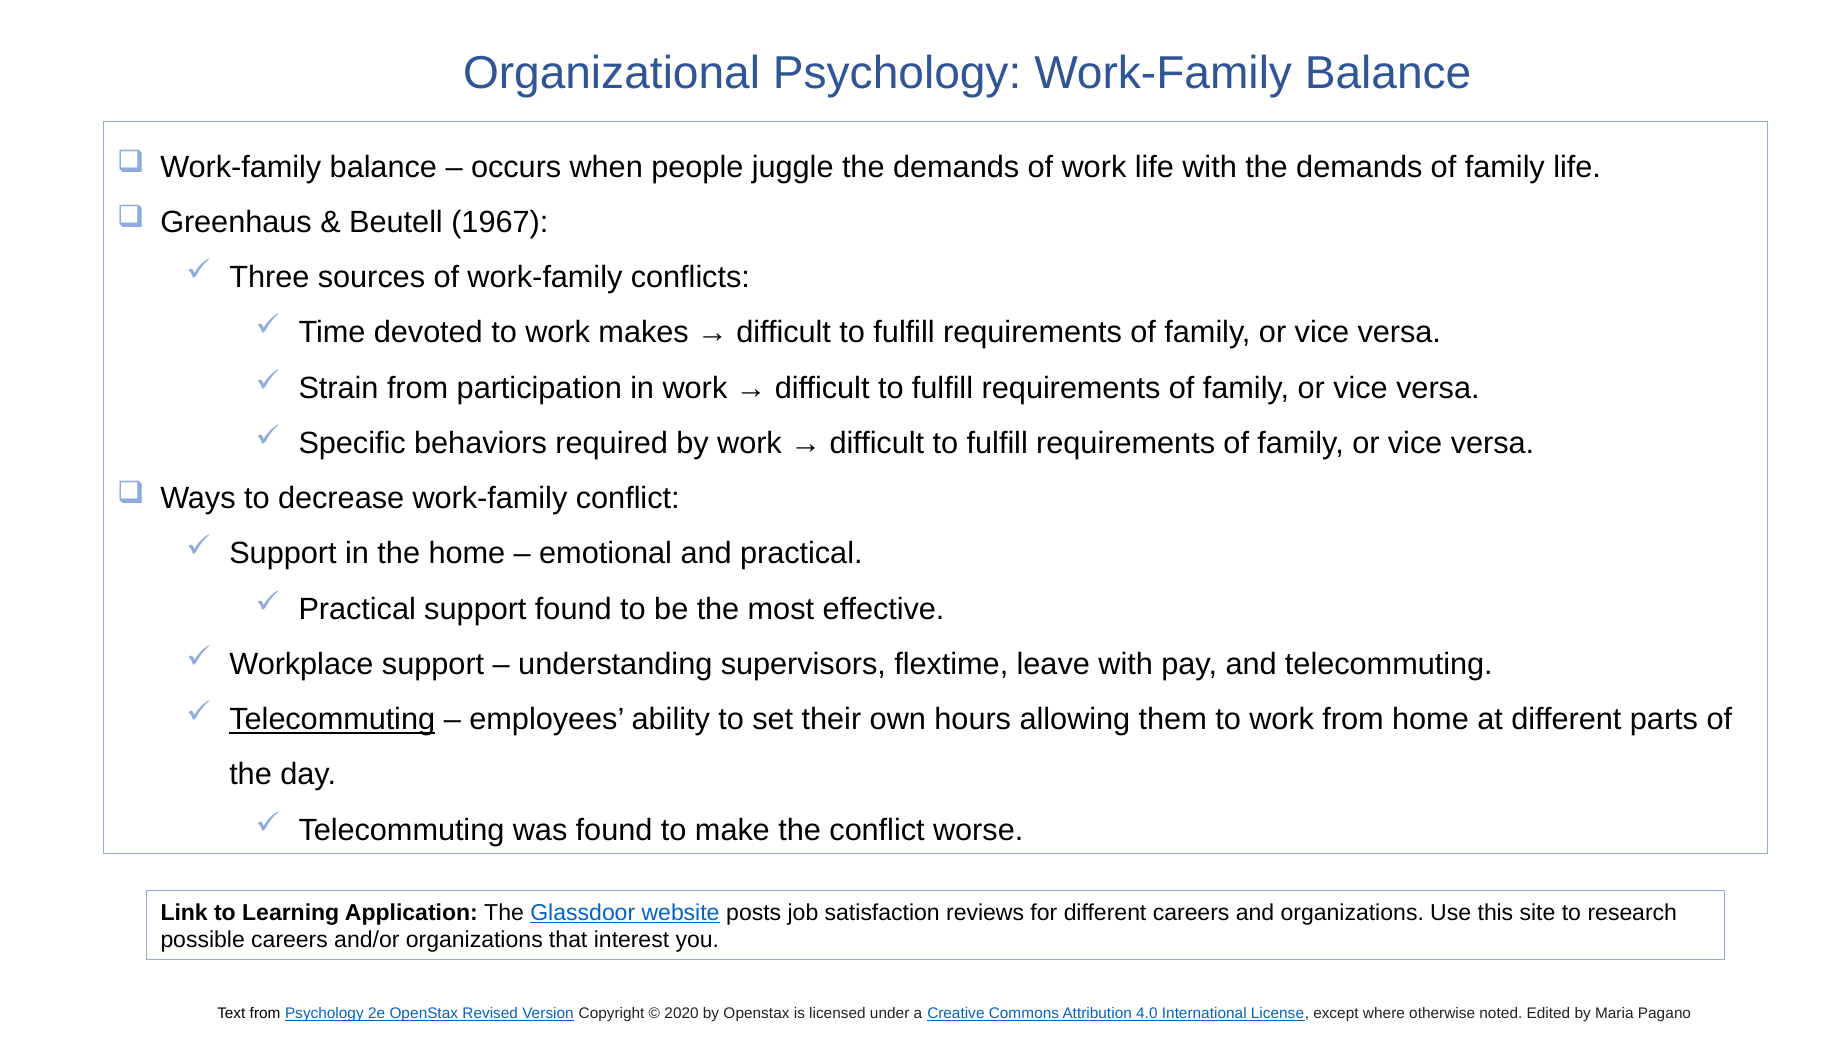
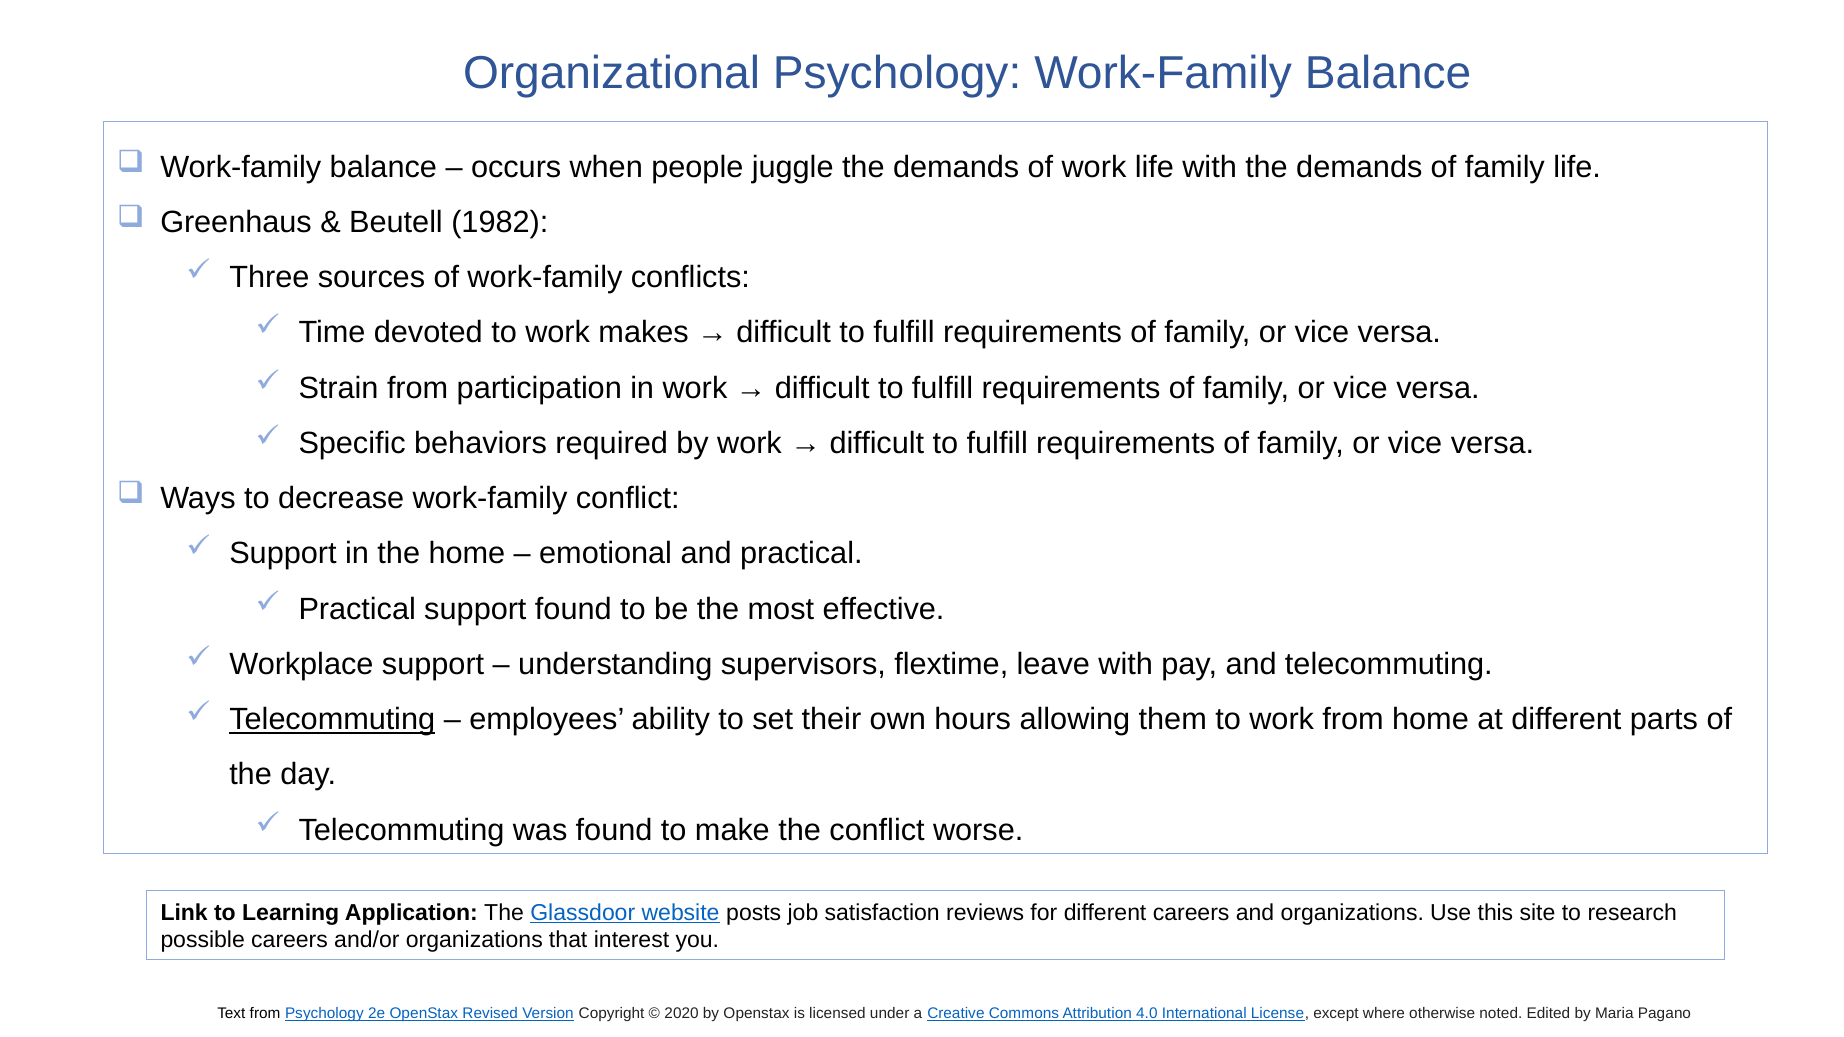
1967: 1967 -> 1982
